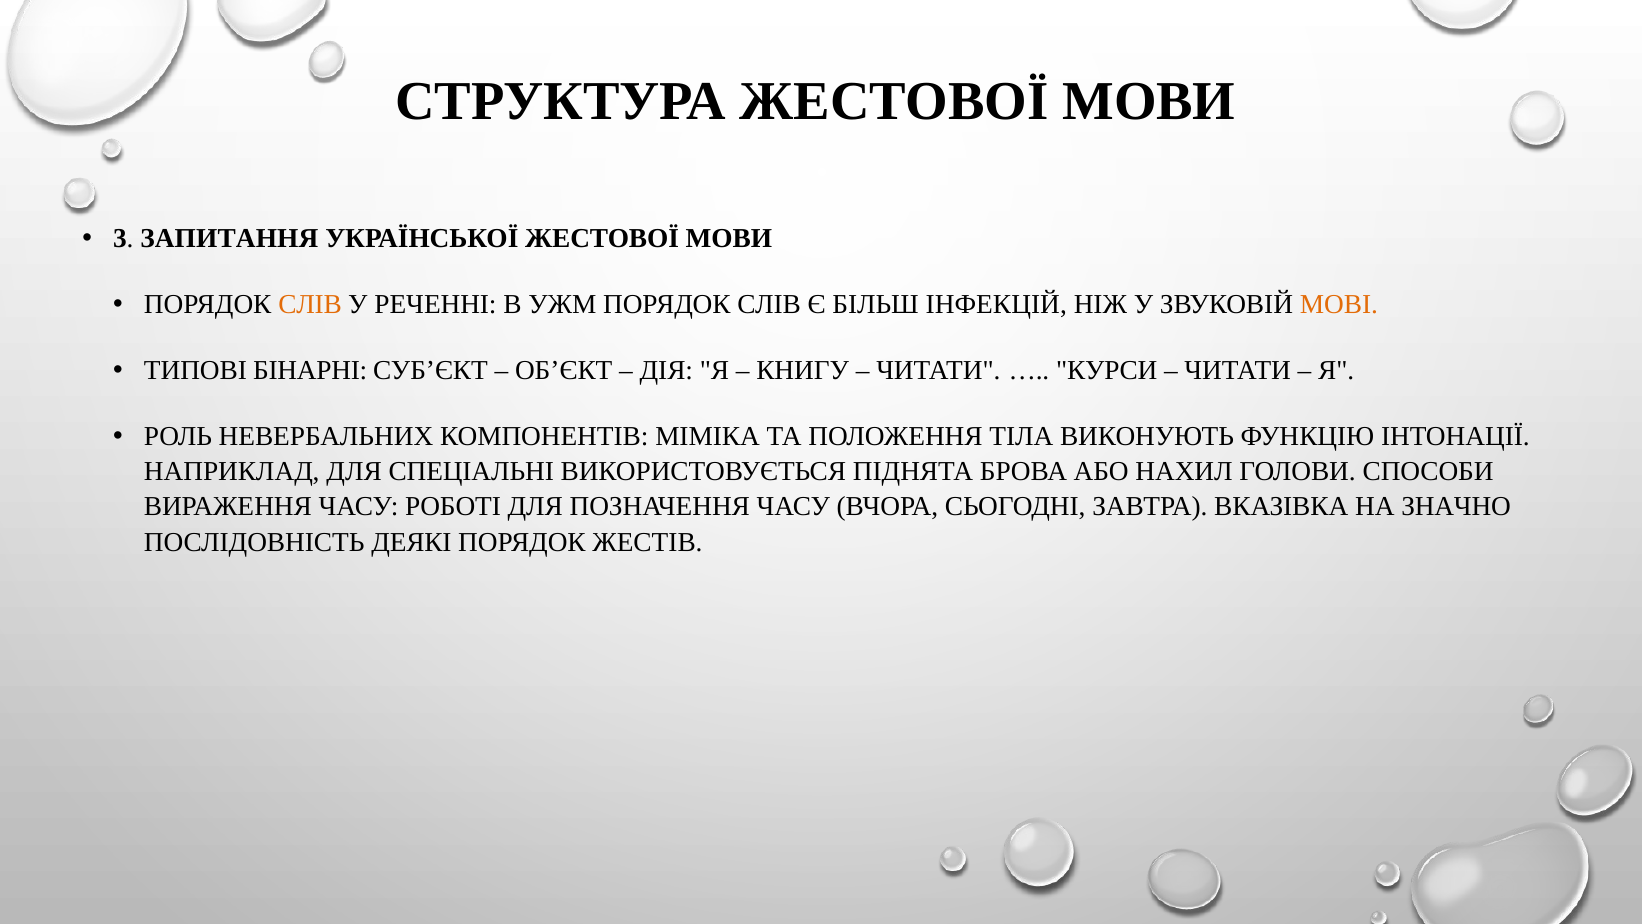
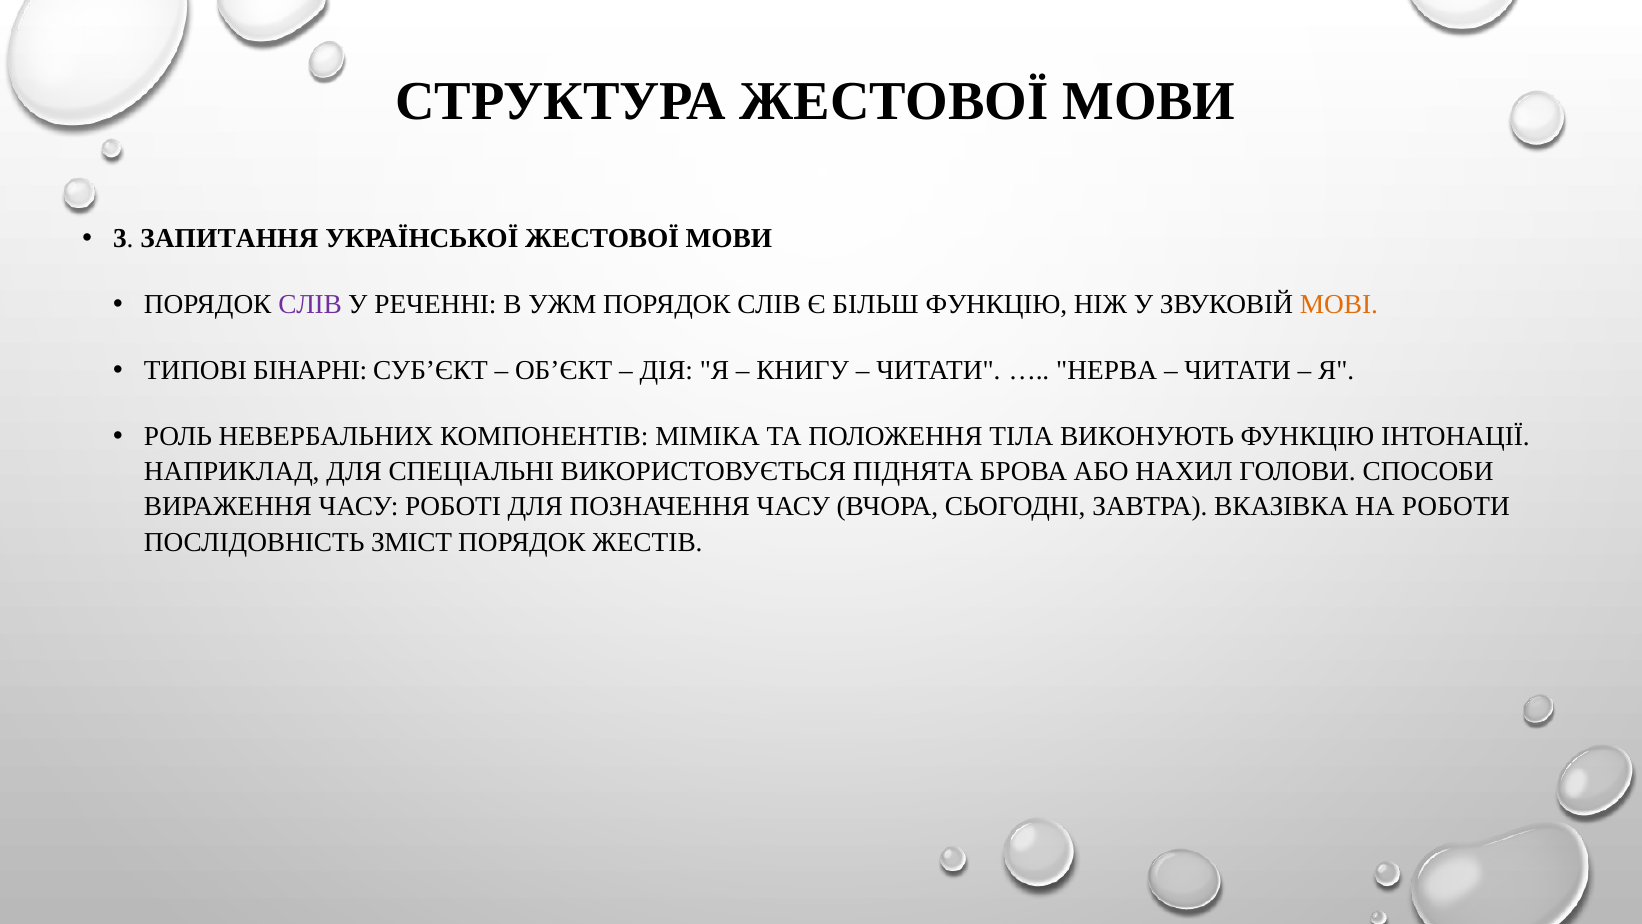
СЛІВ at (310, 305) colour: orange -> purple
БІЛЬШ ІНФЕКЦІЙ: ІНФЕКЦІЙ -> ФУНКЦІЮ
КУРСИ: КУРСИ -> НЕРВА
ЗНАЧНО: ЗНАЧНО -> РОБОТИ
ДЕЯКІ: ДЕЯКІ -> ЗМІСТ
